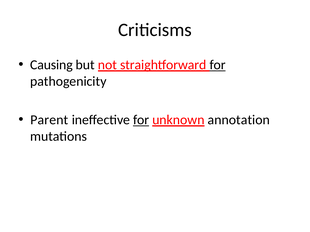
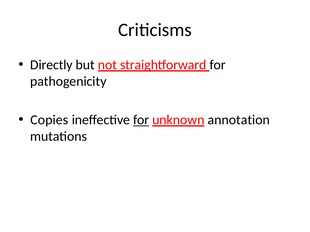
Causing: Causing -> Directly
for at (218, 65) underline: present -> none
Parent: Parent -> Copies
